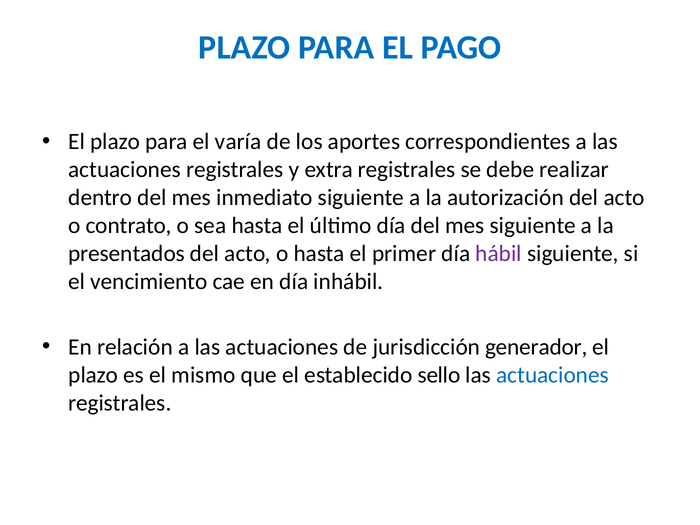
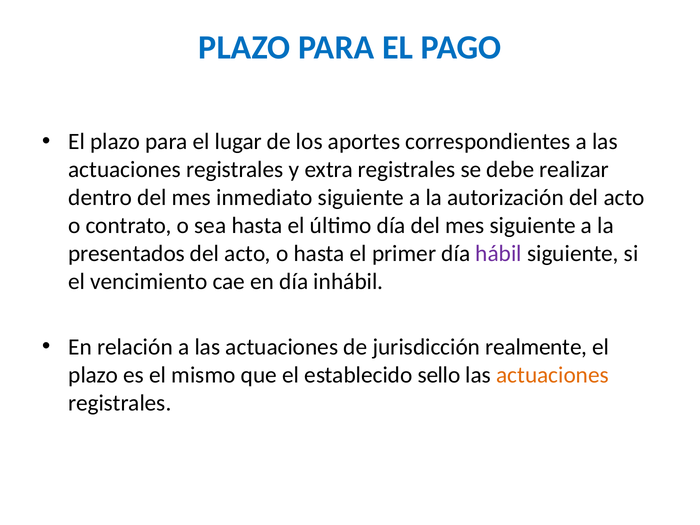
varía: varía -> lugar
generador: generador -> realmente
actuaciones at (553, 375) colour: blue -> orange
